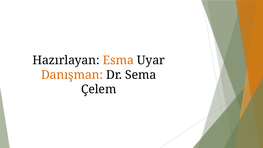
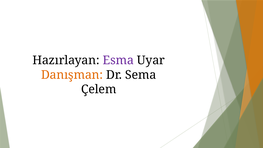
Esma colour: orange -> purple
